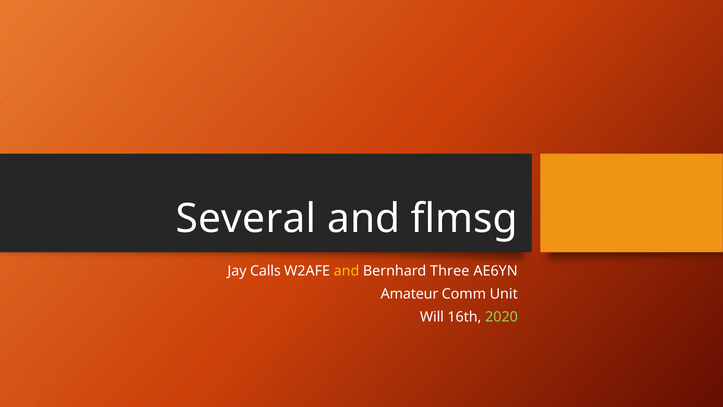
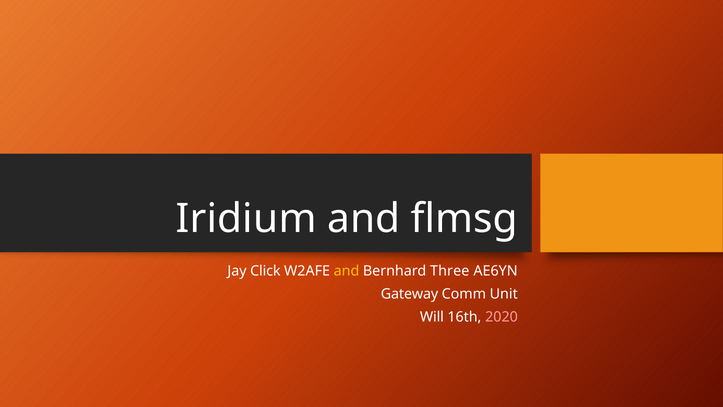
Several: Several -> Iridium
Calls: Calls -> Click
Amateur: Amateur -> Gateway
2020 colour: light green -> pink
